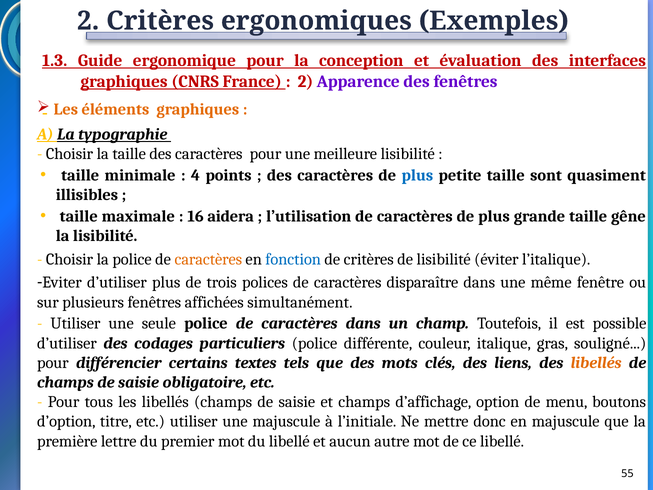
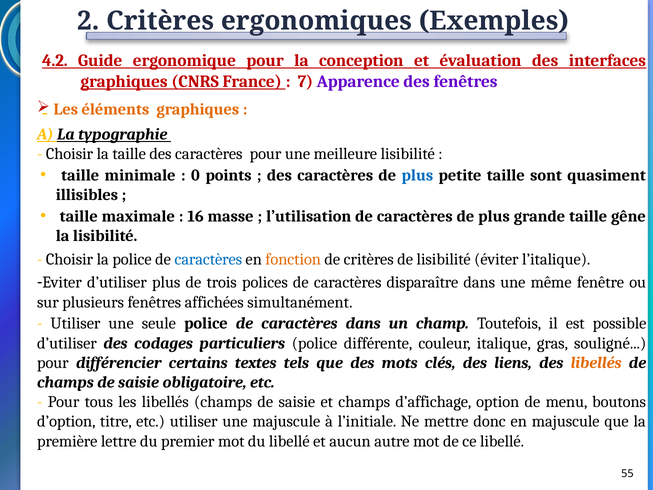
1.3: 1.3 -> 4.2
2 at (306, 81): 2 -> 7
4: 4 -> 0
aidera: aidera -> masse
caractères at (208, 259) colour: orange -> blue
fonction colour: blue -> orange
